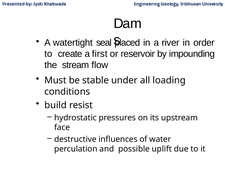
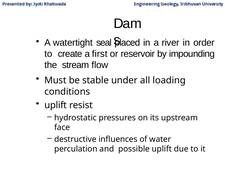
build at (56, 105): build -> uplift
